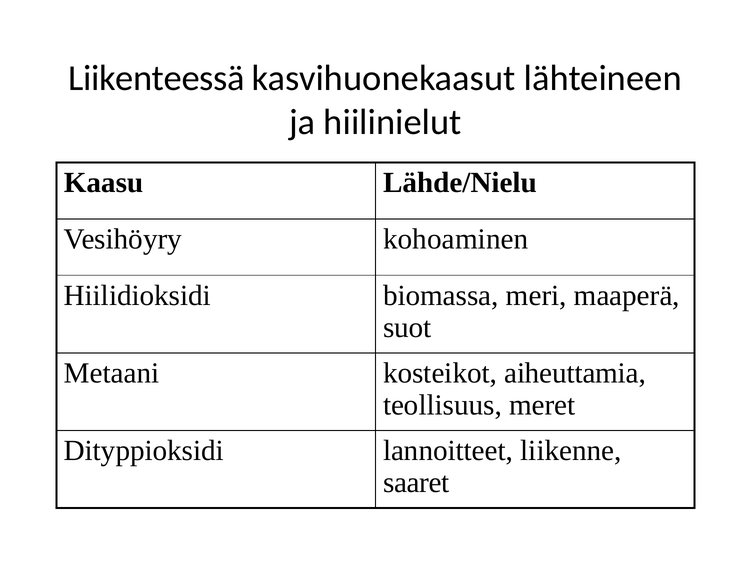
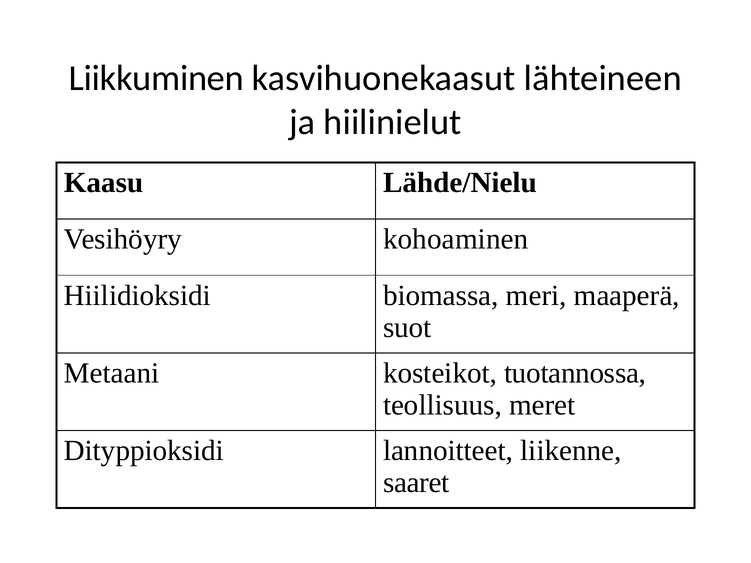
Liikenteessä: Liikenteessä -> Liikkuminen
aiheuttamia: aiheuttamia -> tuotannossa
